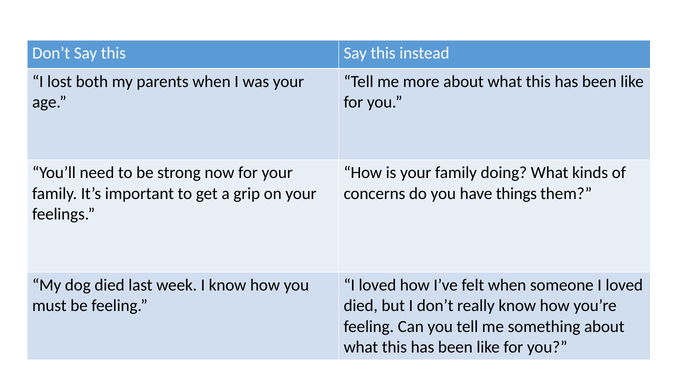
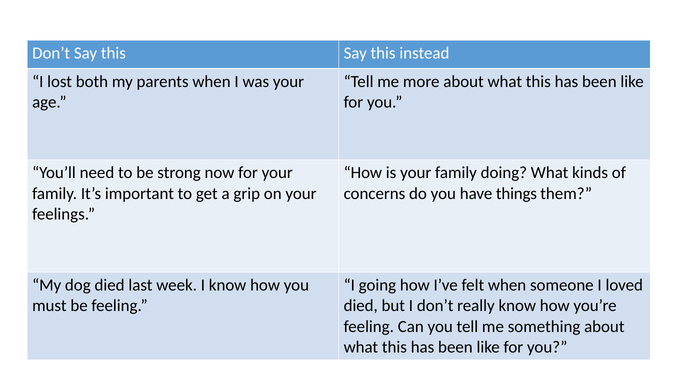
loved at (377, 285): loved -> going
